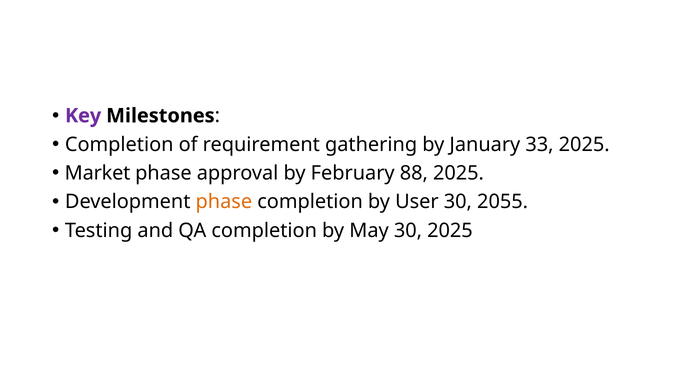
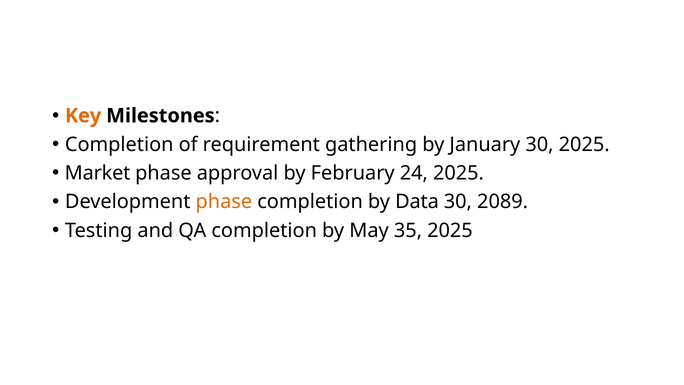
Key colour: purple -> orange
January 33: 33 -> 30
88: 88 -> 24
User: User -> Data
2055: 2055 -> 2089
May 30: 30 -> 35
